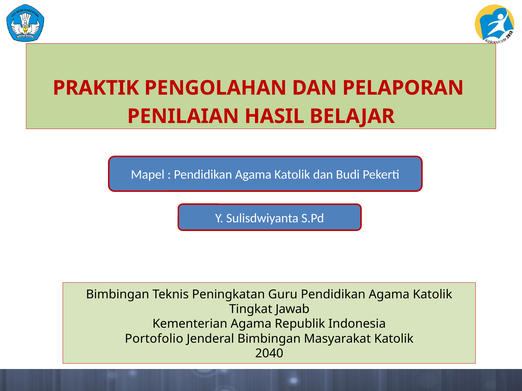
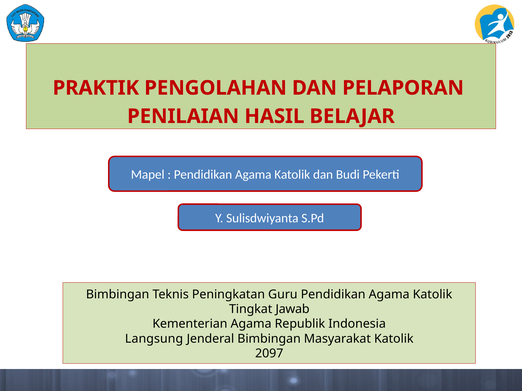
Portofolio: Portofolio -> Langsung
2040: 2040 -> 2097
